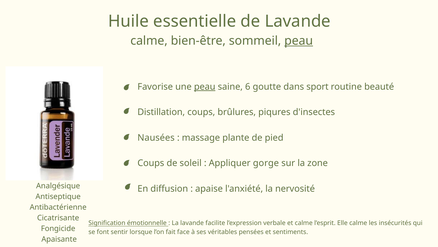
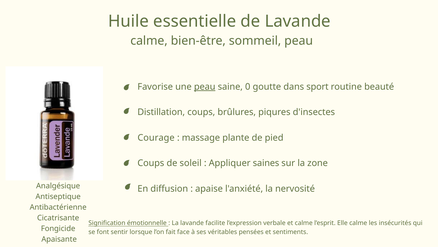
peau at (299, 41) underline: present -> none
6: 6 -> 0
Nausées: Nausées -> Courage
gorge: gorge -> saines
